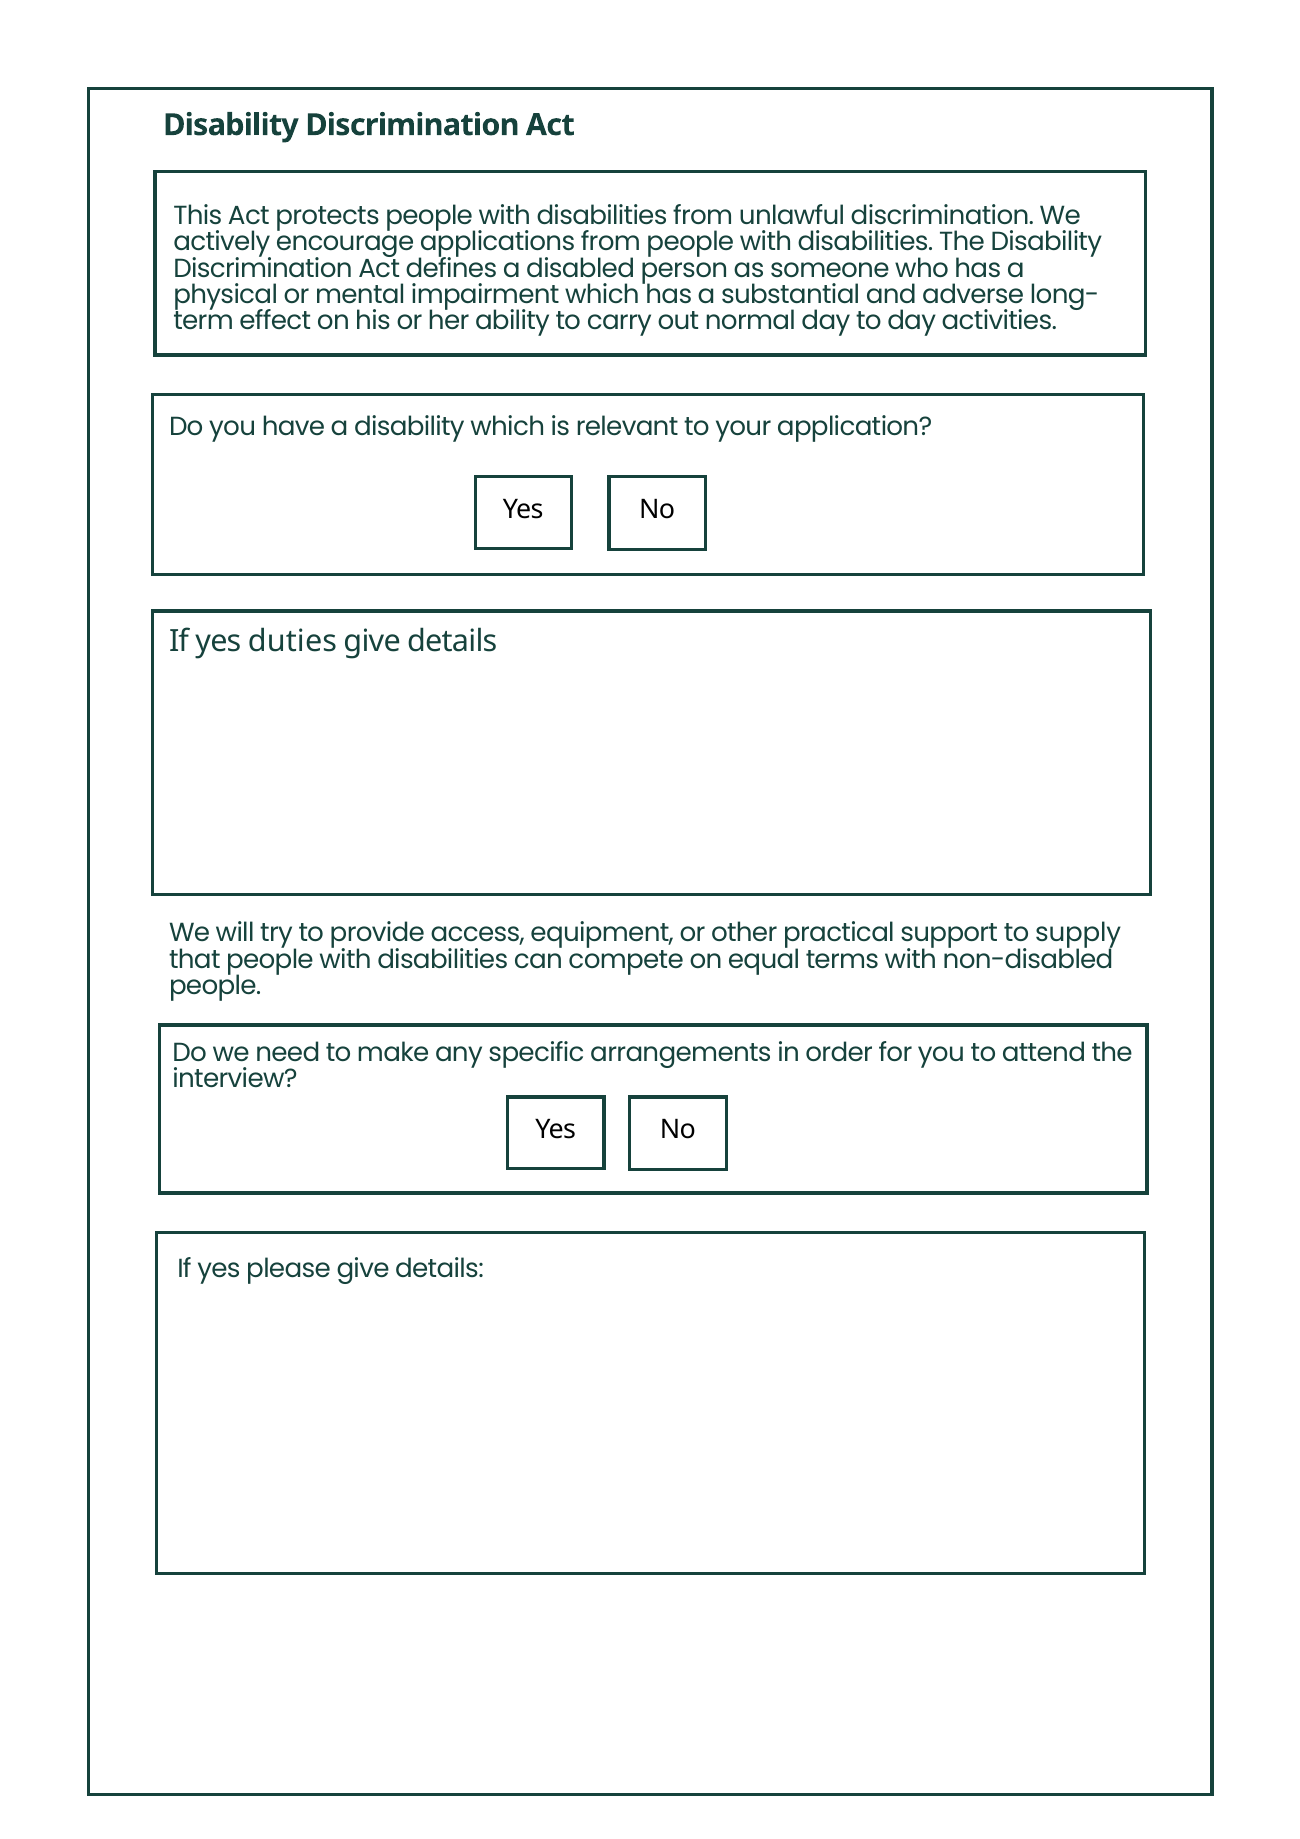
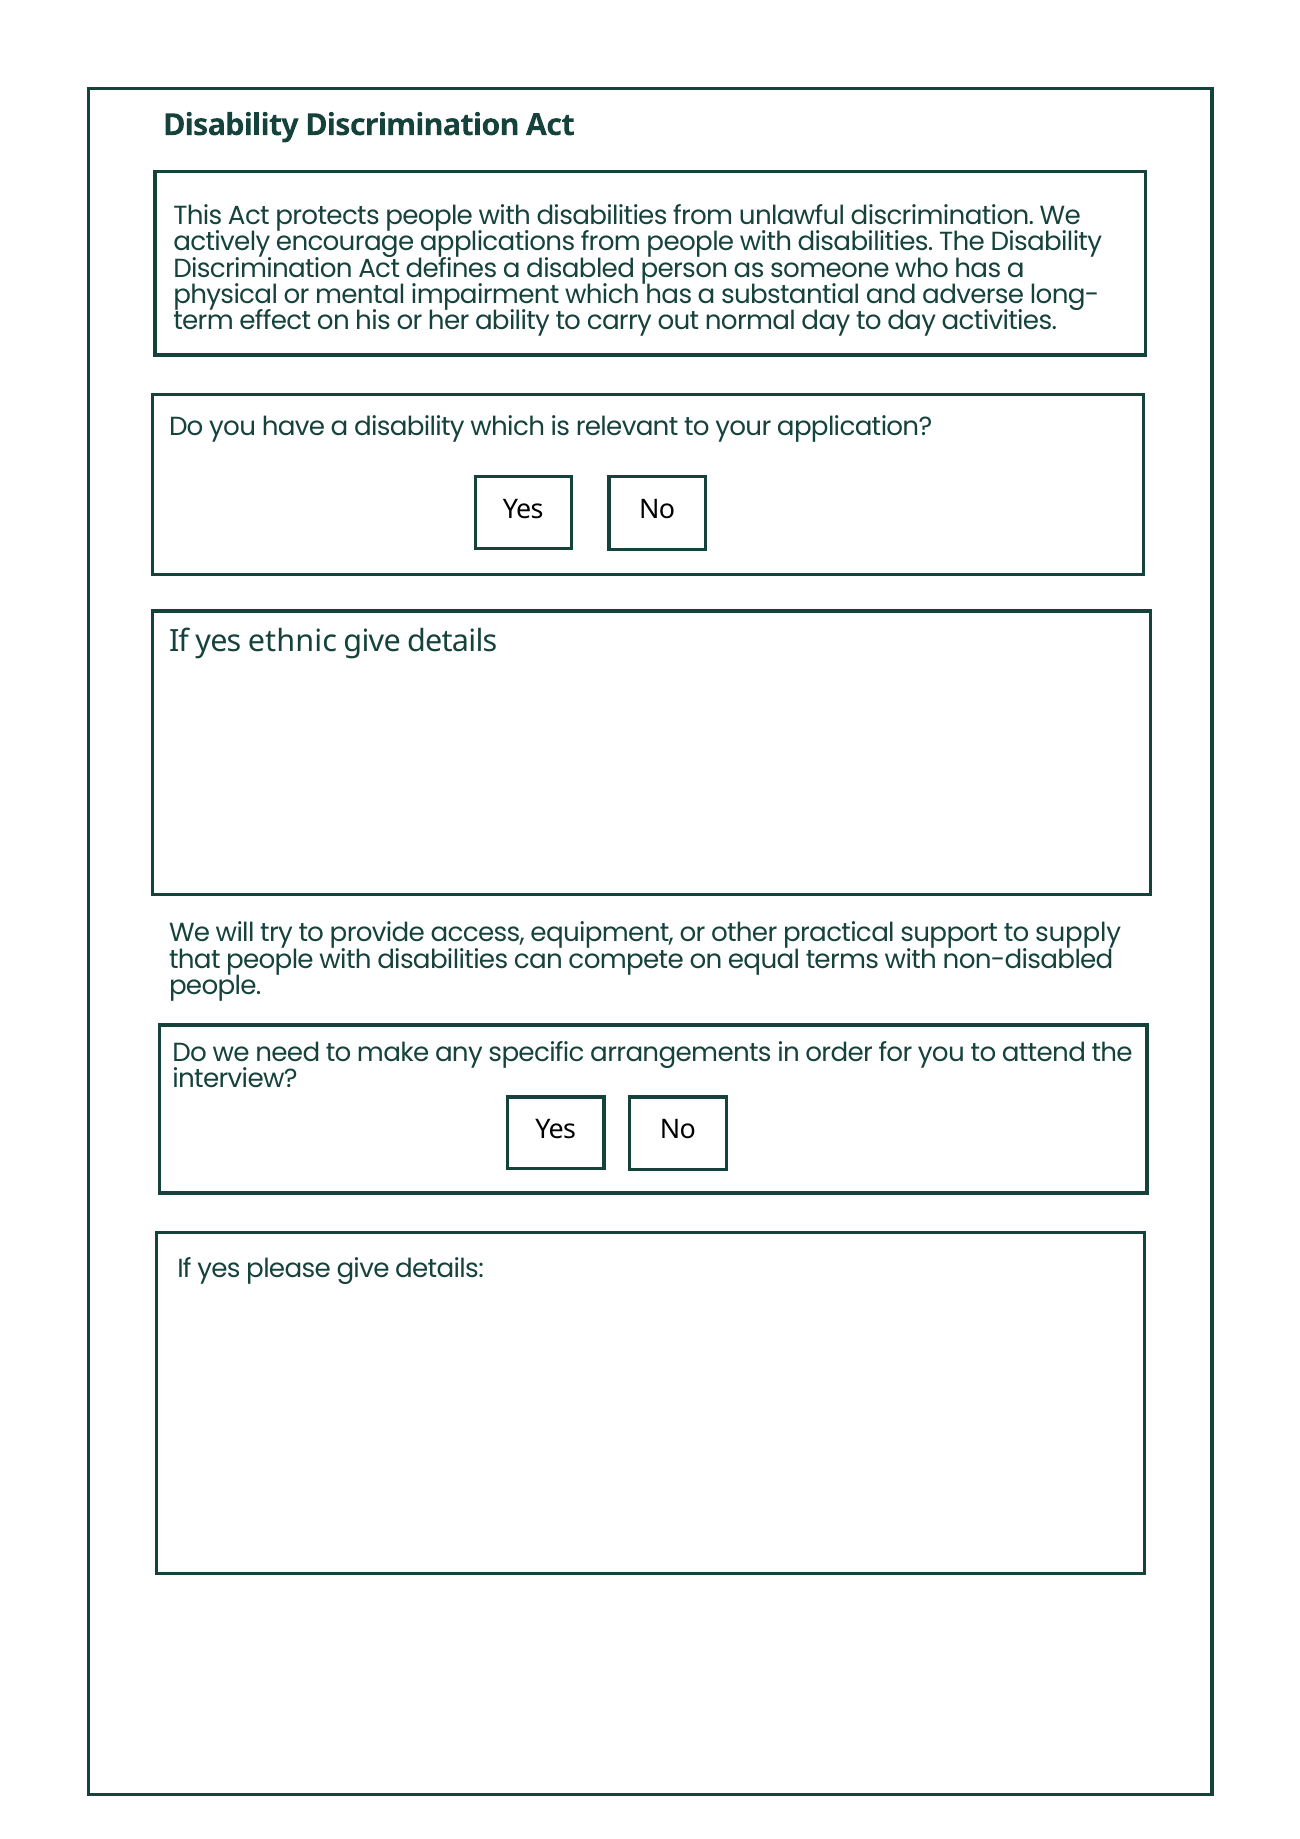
duties: duties -> ethnic
